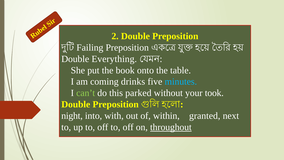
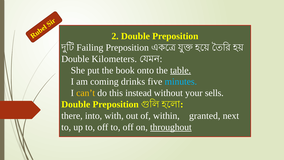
Everything: Everything -> Kilometers
table underline: none -> present
can’t colour: light green -> yellow
parked: parked -> instead
took: took -> sells
night: night -> there
